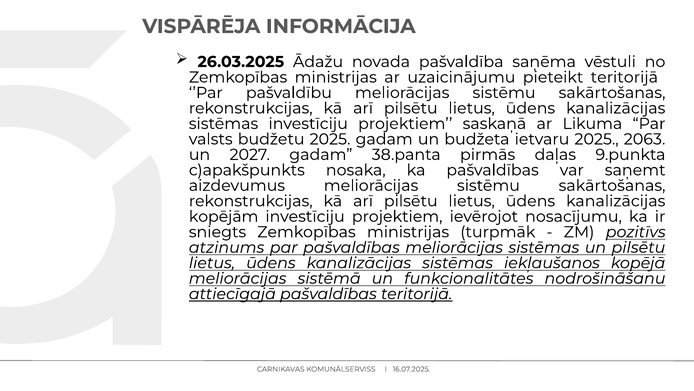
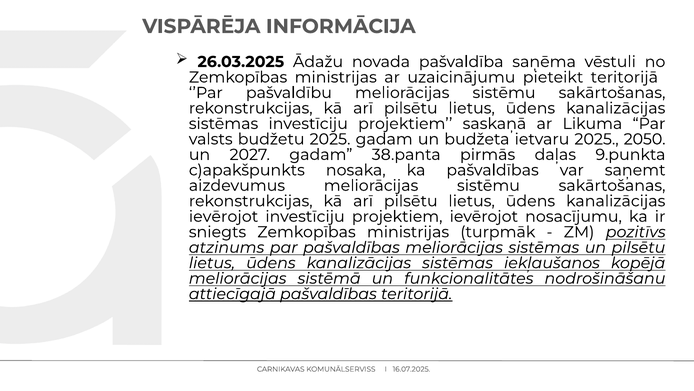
2063: 2063 -> 2050
kopējām at (224, 216): kopējām -> ievērojot
